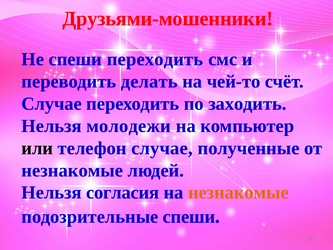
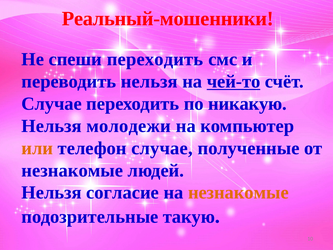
Друзьями-мошенники: Друзьями-мошенники -> Реальный-мошенники
переводить делать: делать -> нельзя
чей-то underline: none -> present
заходить: заходить -> никакую
или colour: black -> orange
согласия: согласия -> согласие
подозрительные спеши: спеши -> такую
